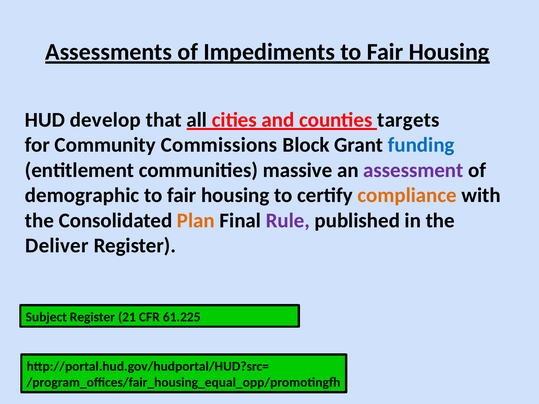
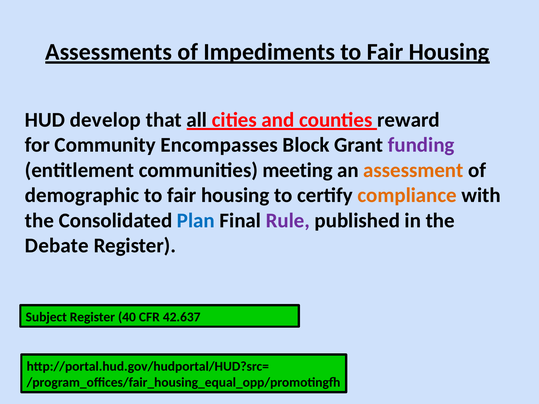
targets: targets -> reward
Commissions: Commissions -> Encompasses
funding colour: blue -> purple
massive: massive -> meeting
assessment colour: purple -> orange
Plan colour: orange -> blue
Deliver: Deliver -> Debate
21: 21 -> 40
61.225: 61.225 -> 42.637
